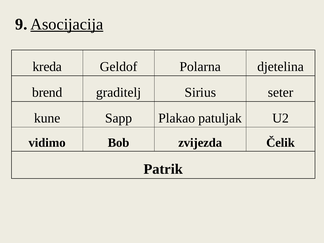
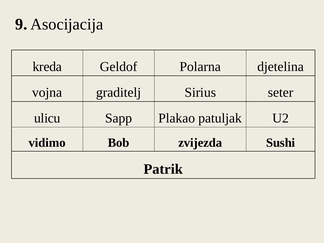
Asocijacija underline: present -> none
brend: brend -> vojna
kune: kune -> ulicu
Čelik: Čelik -> Sushi
